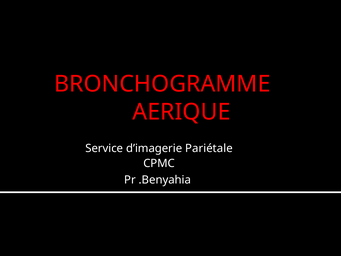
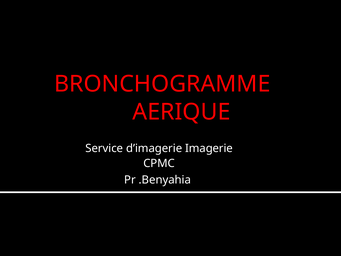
Pariétale: Pariétale -> Imagerie
